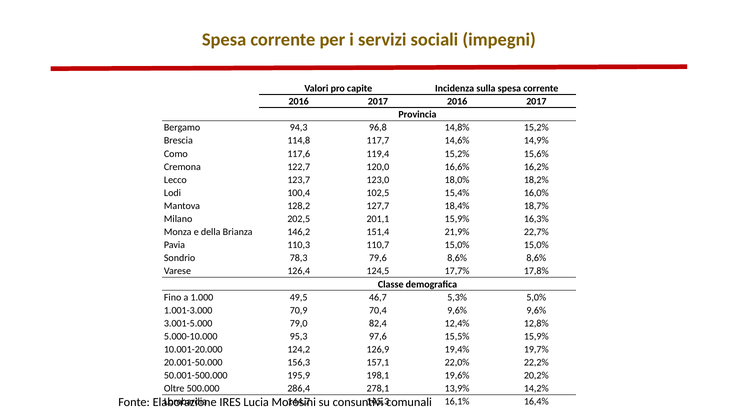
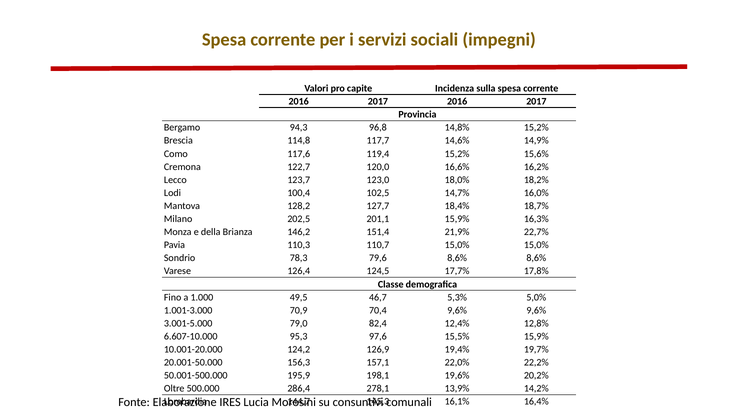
15,4%: 15,4% -> 14,7%
5.000-10.000: 5.000-10.000 -> 6.607-10.000
